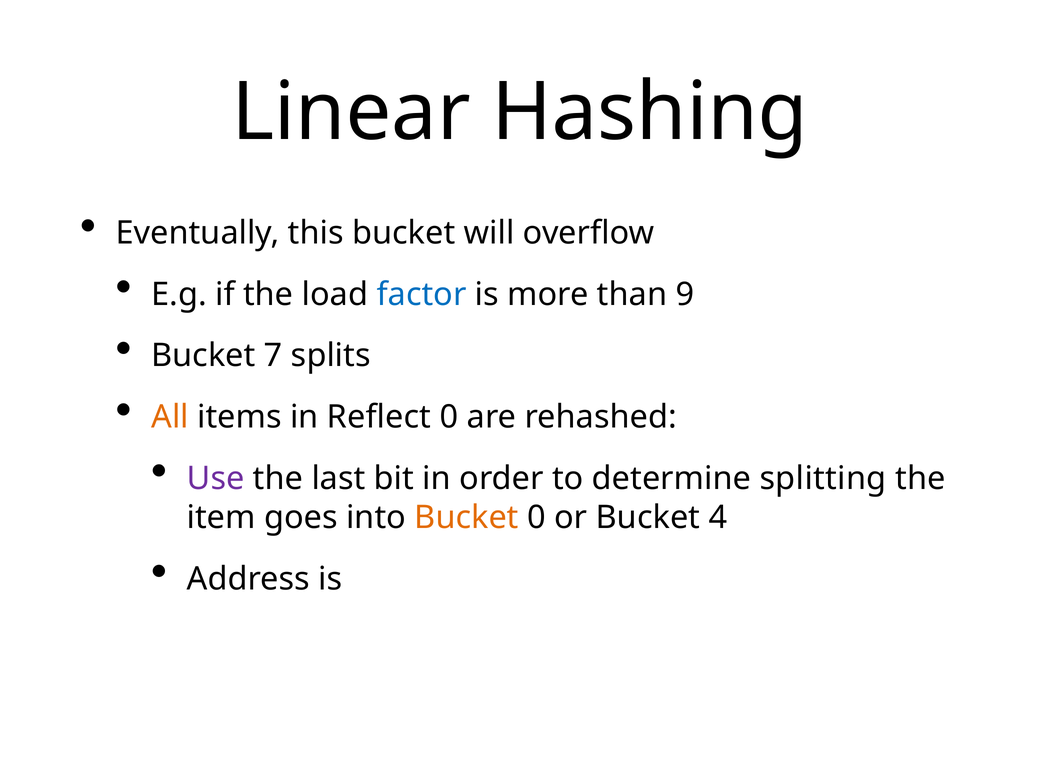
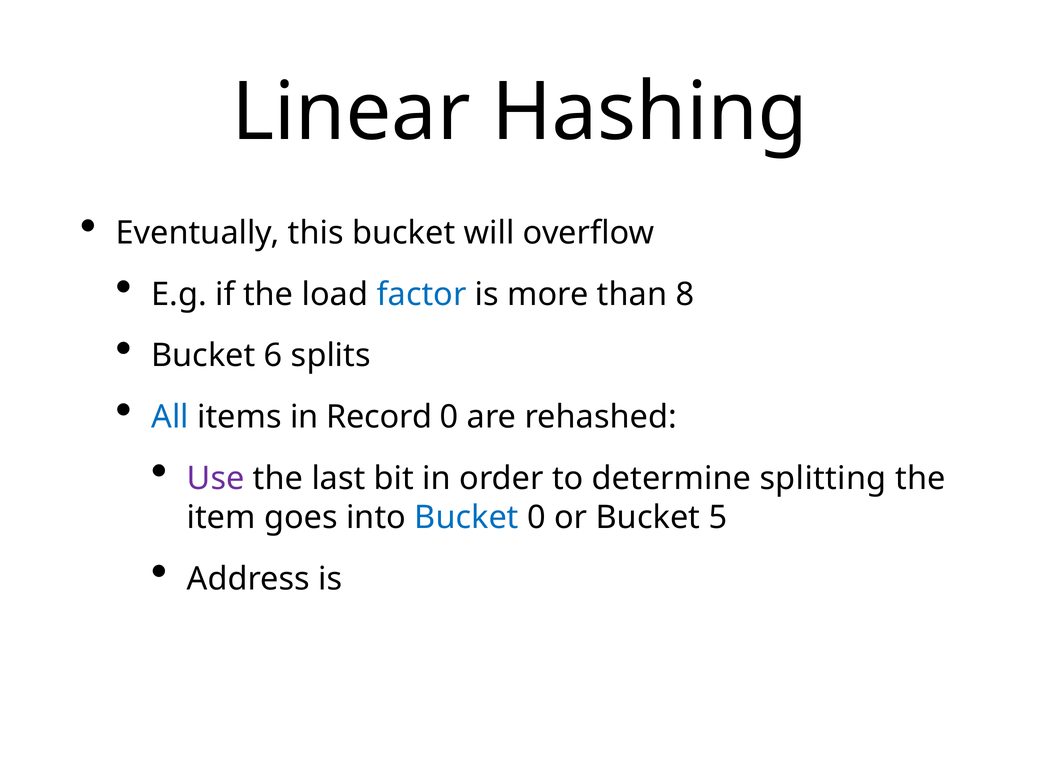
9: 9 -> 8
7: 7 -> 6
All colour: orange -> blue
Reflect: Reflect -> Record
Bucket at (467, 517) colour: orange -> blue
4: 4 -> 5
